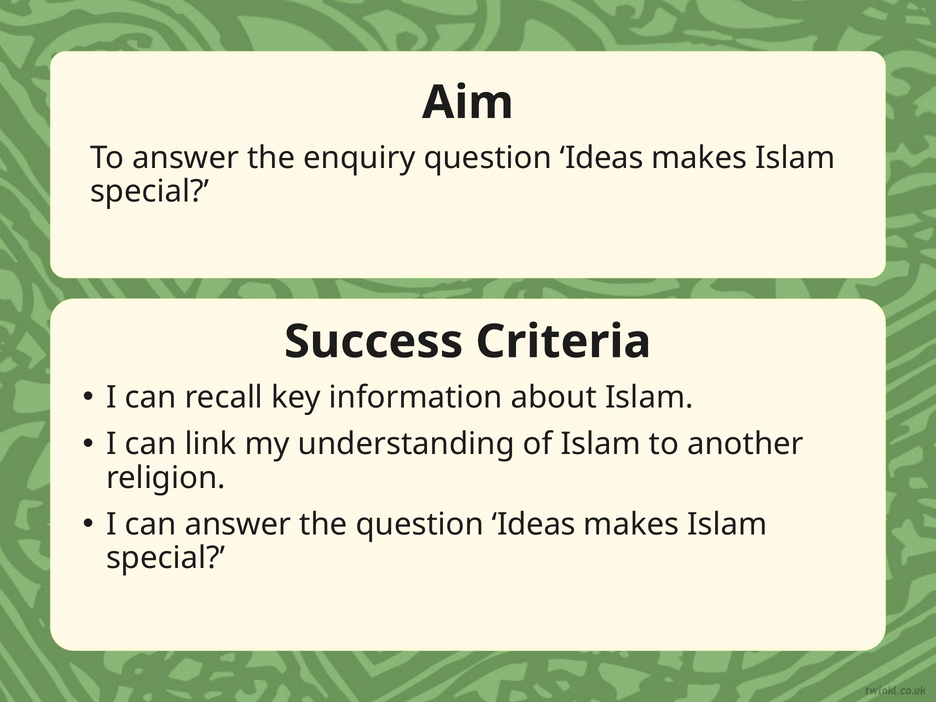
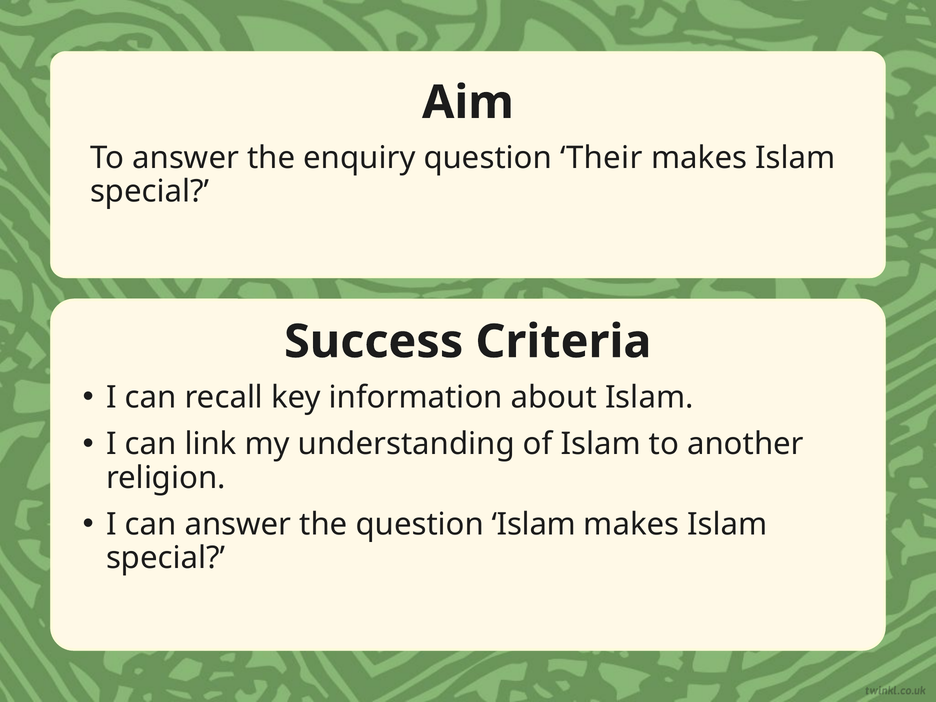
enquiry question Ideas: Ideas -> Their
the question Ideas: Ideas -> Islam
